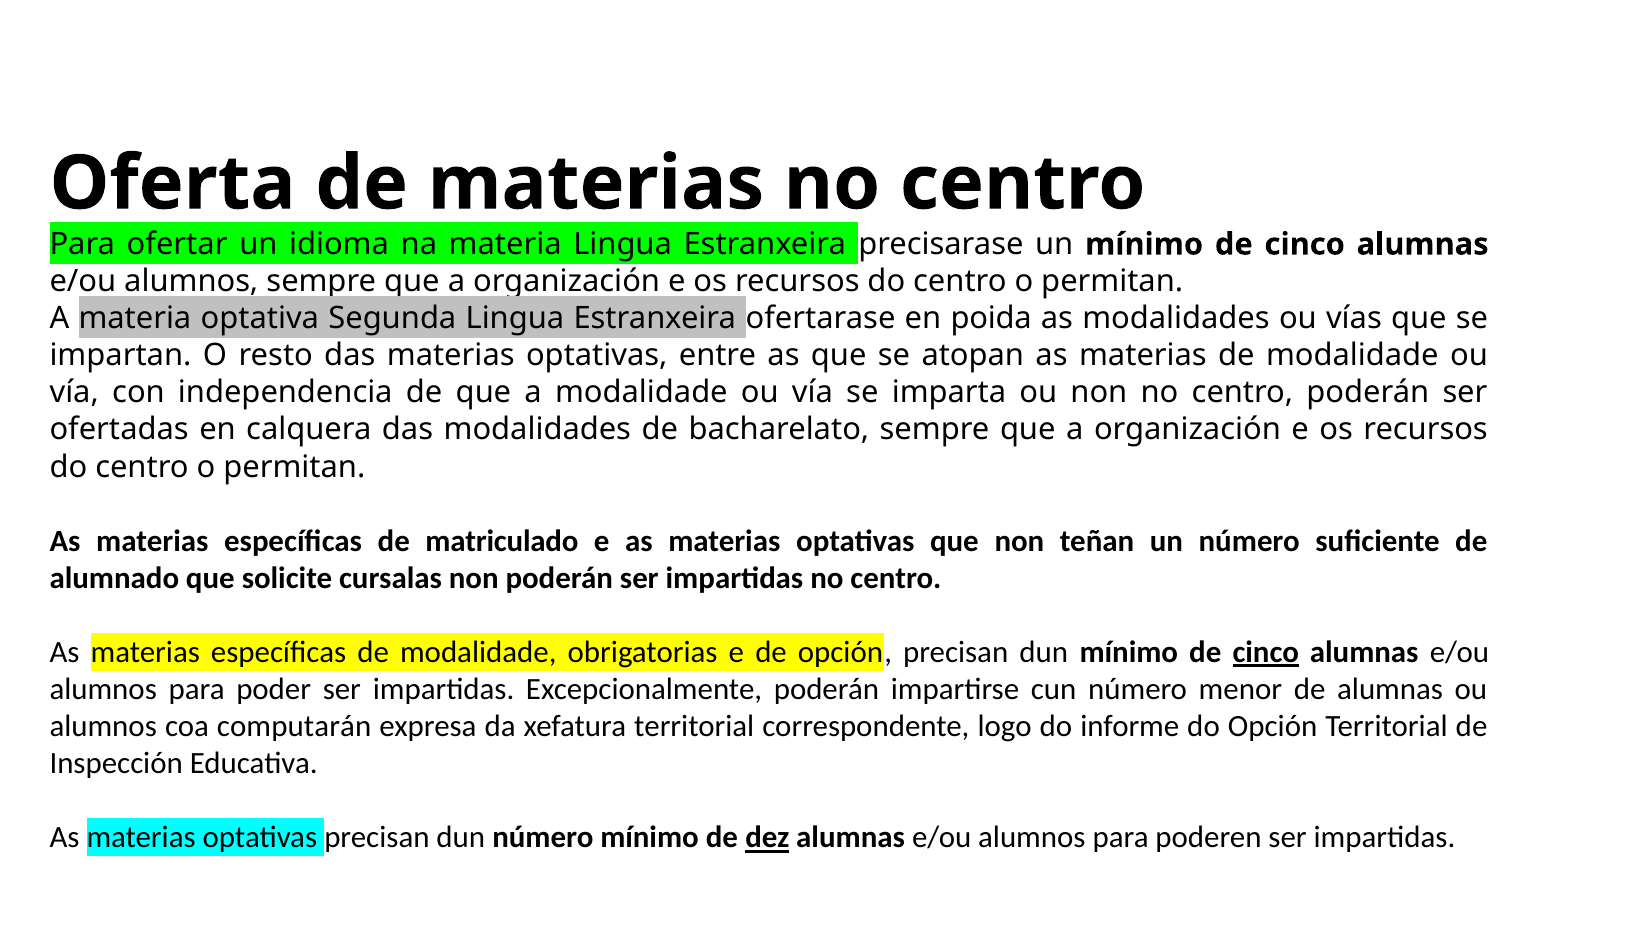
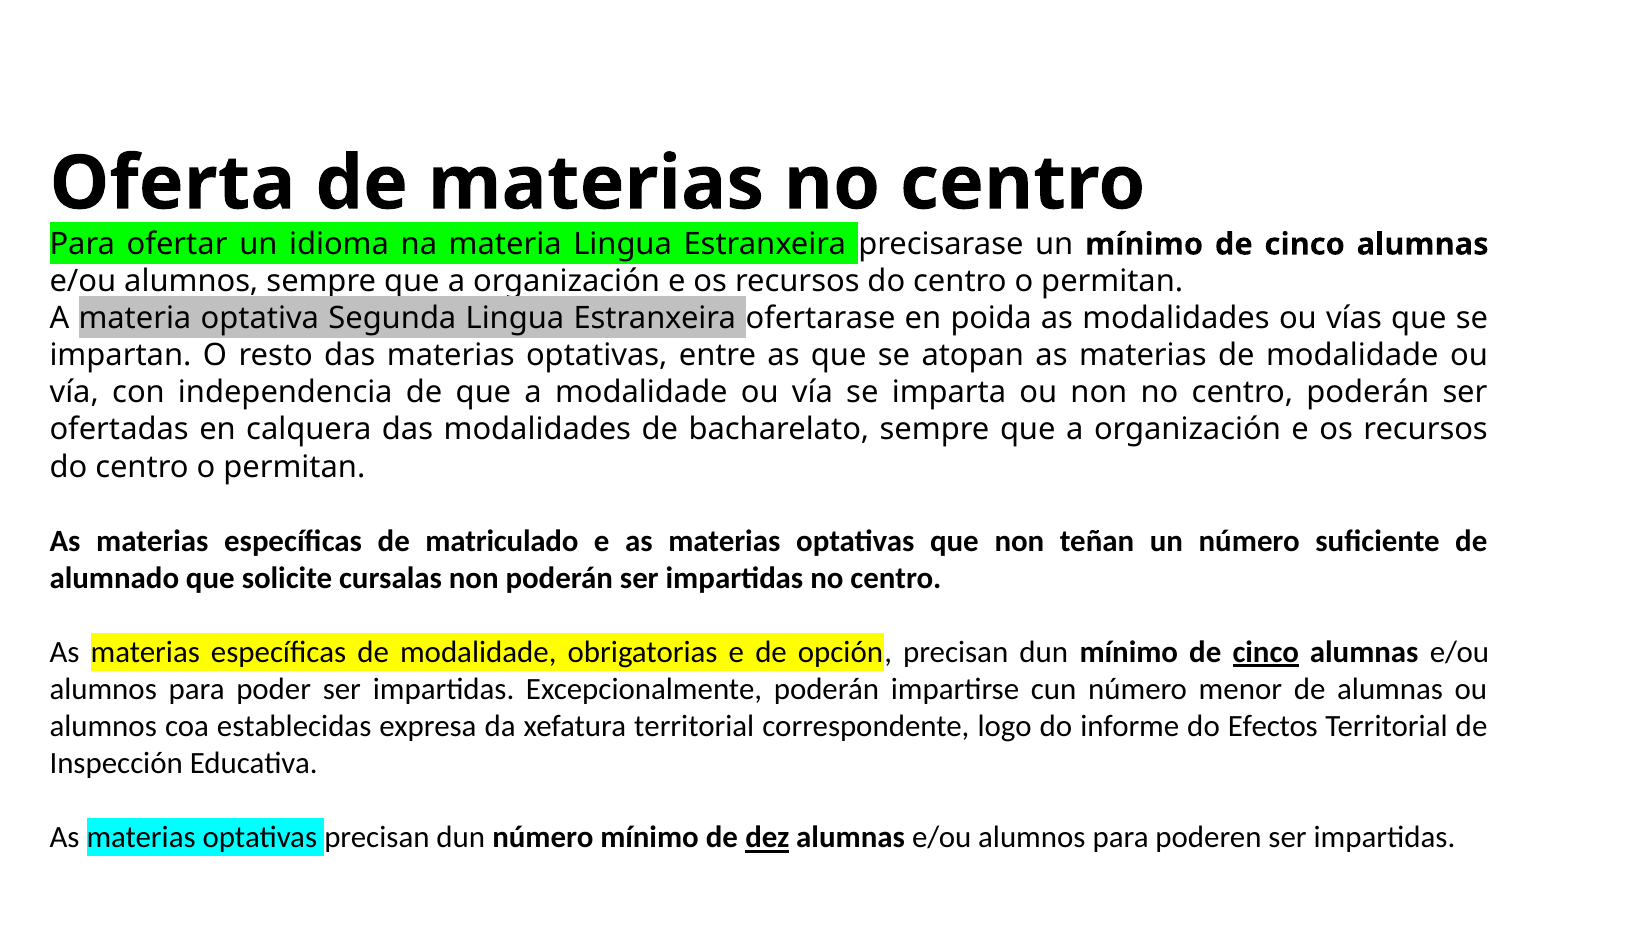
computarán: computarán -> establecidas
do Opción: Opción -> Efectos
